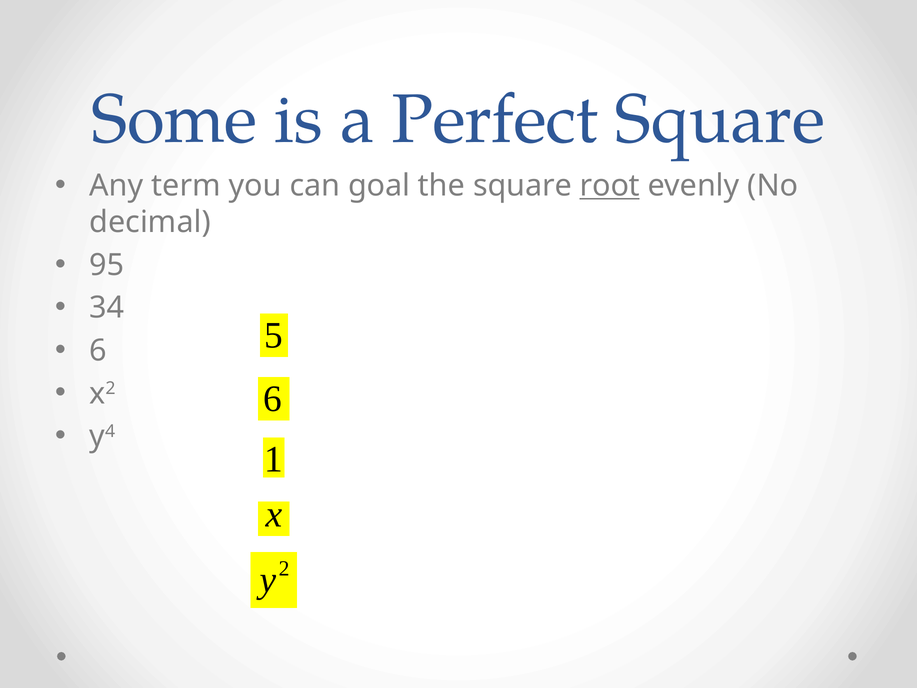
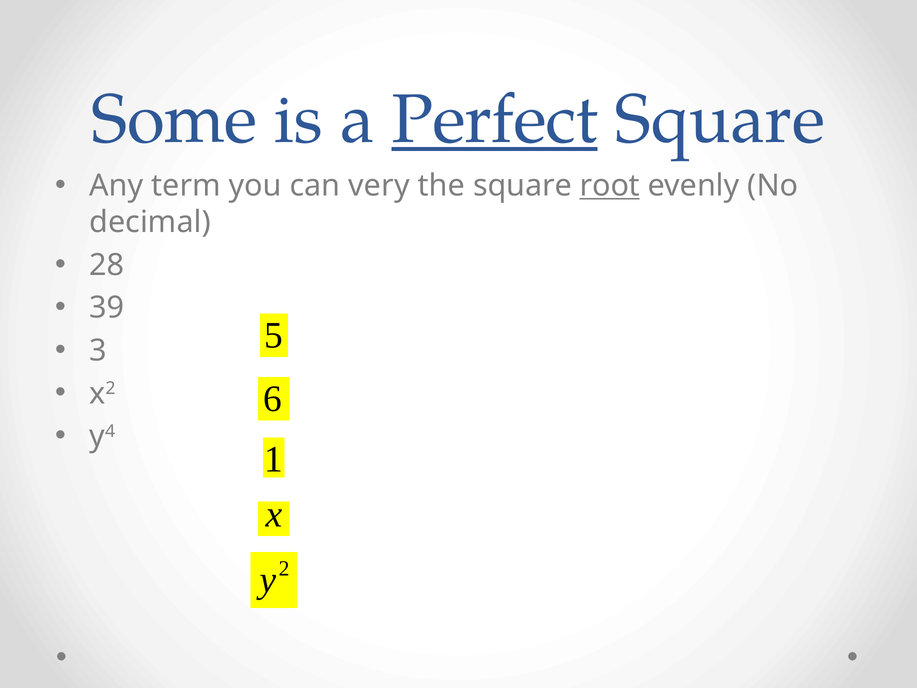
Perfect underline: none -> present
goal: goal -> very
95: 95 -> 28
34: 34 -> 39
6 at (98, 351): 6 -> 3
